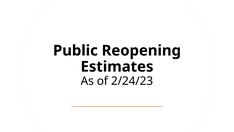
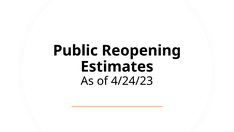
2/24/23: 2/24/23 -> 4/24/23
